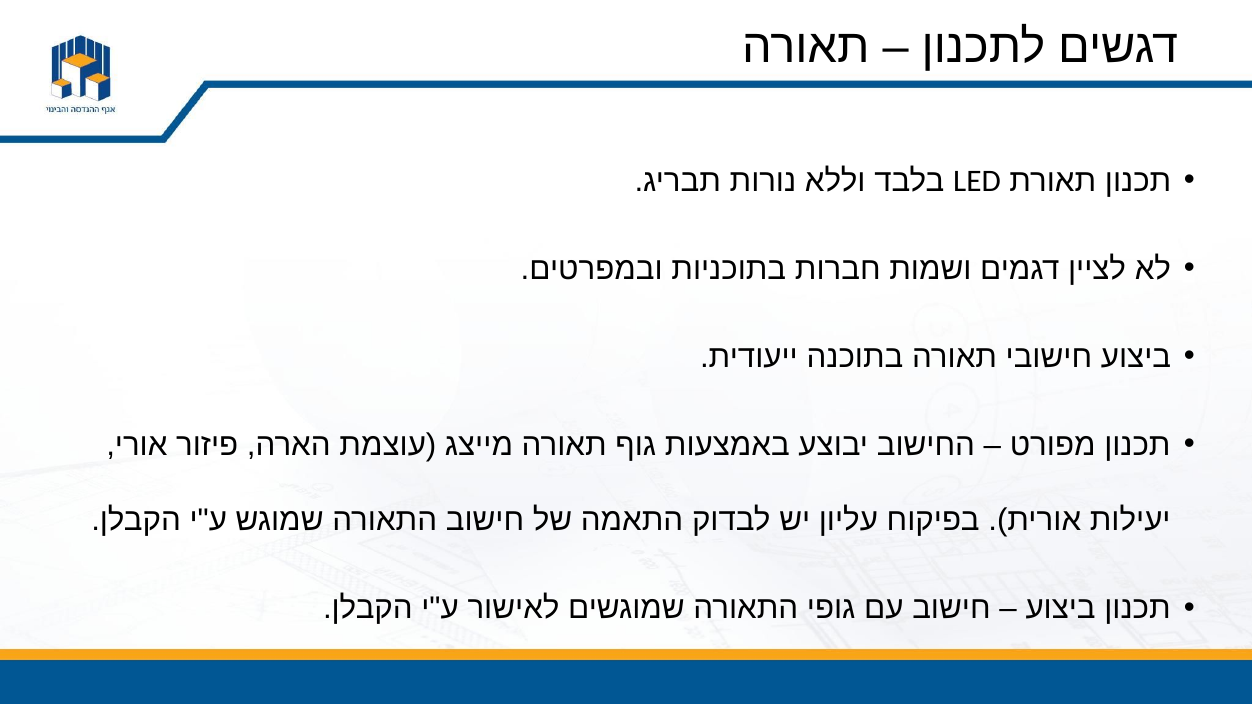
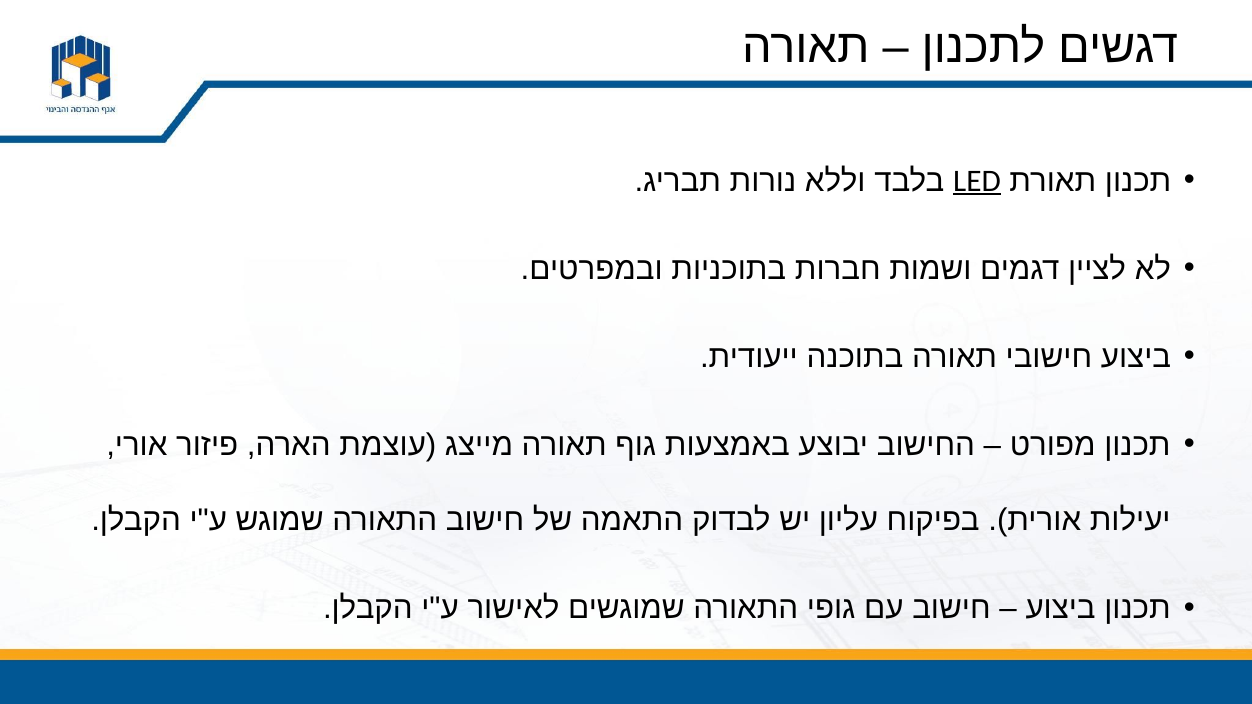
LED underline: none -> present
